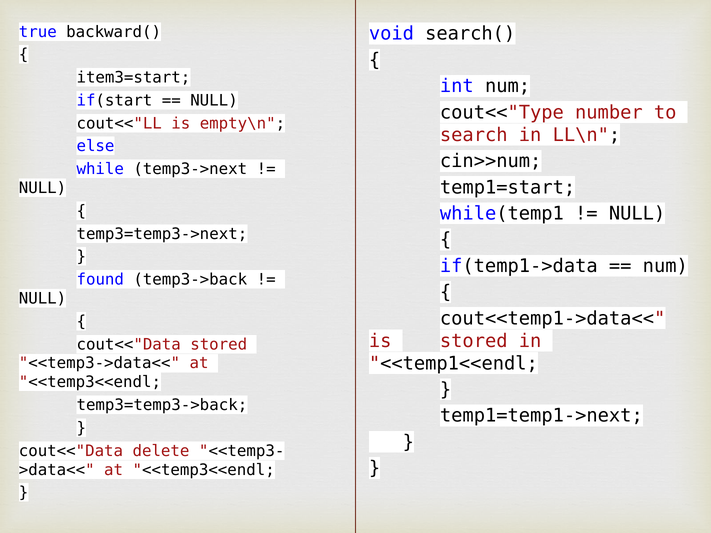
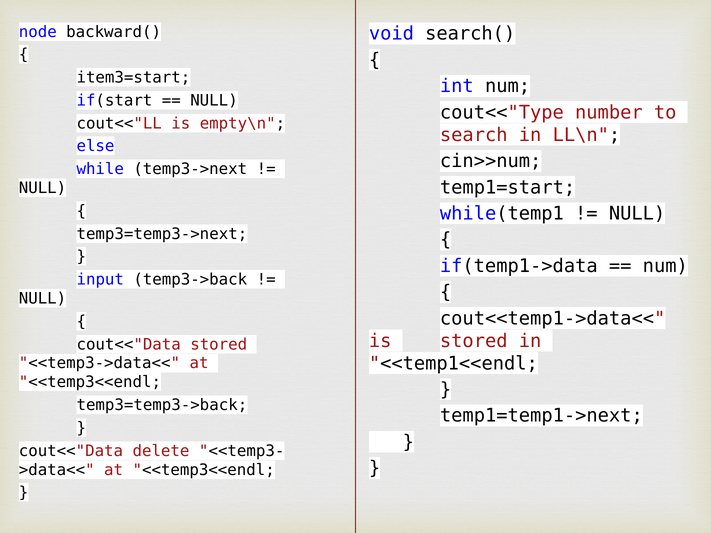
true: true -> node
found: found -> input
